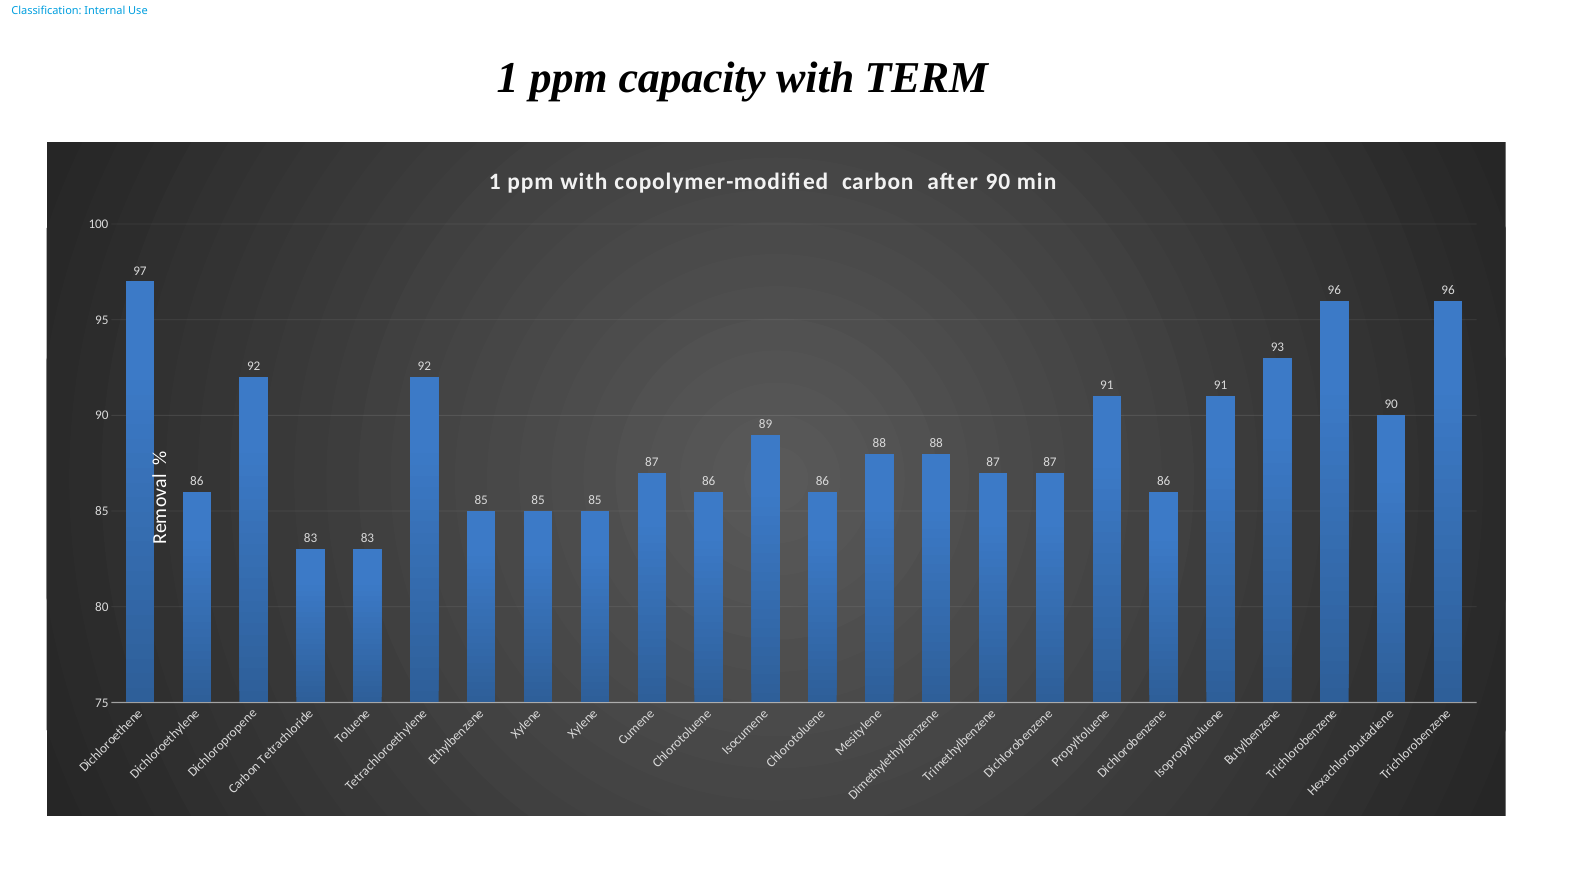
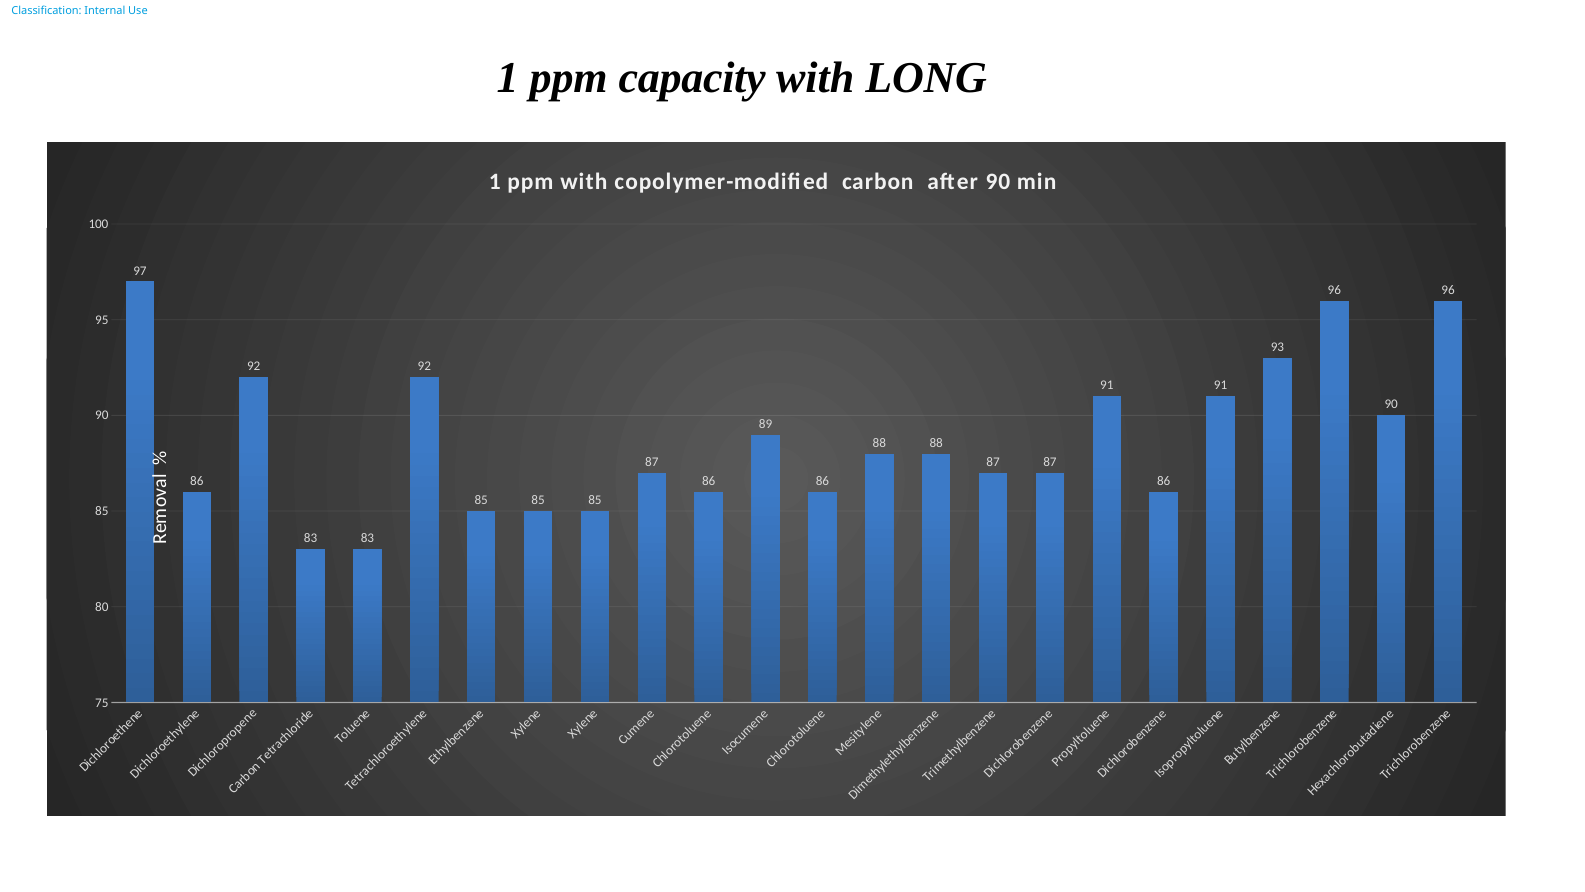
TERM: TERM -> LONG
